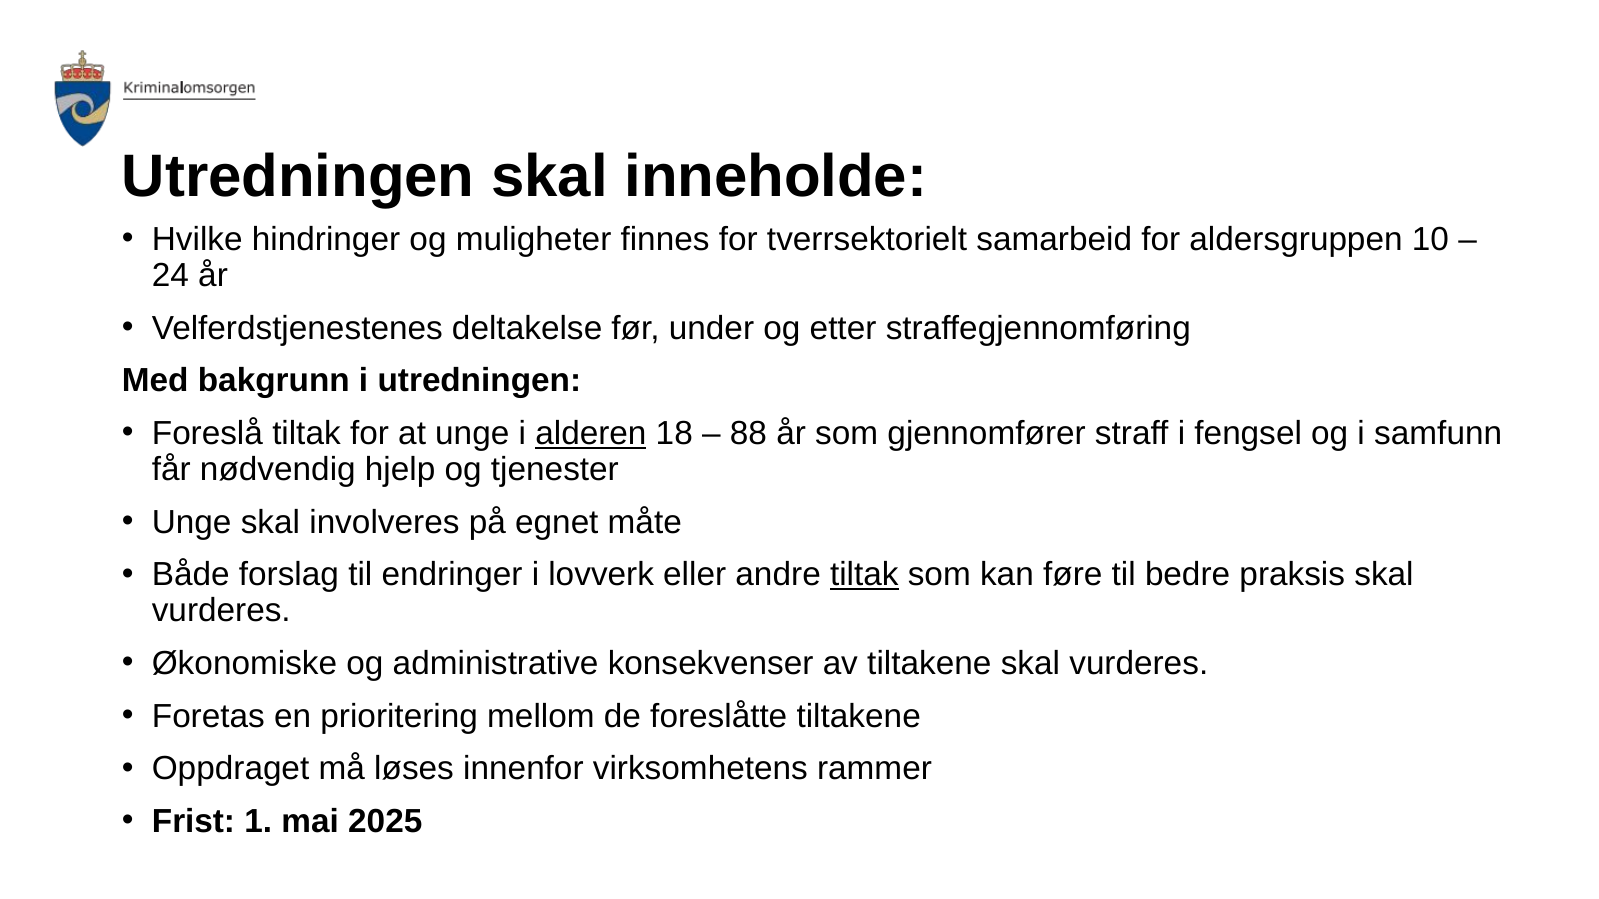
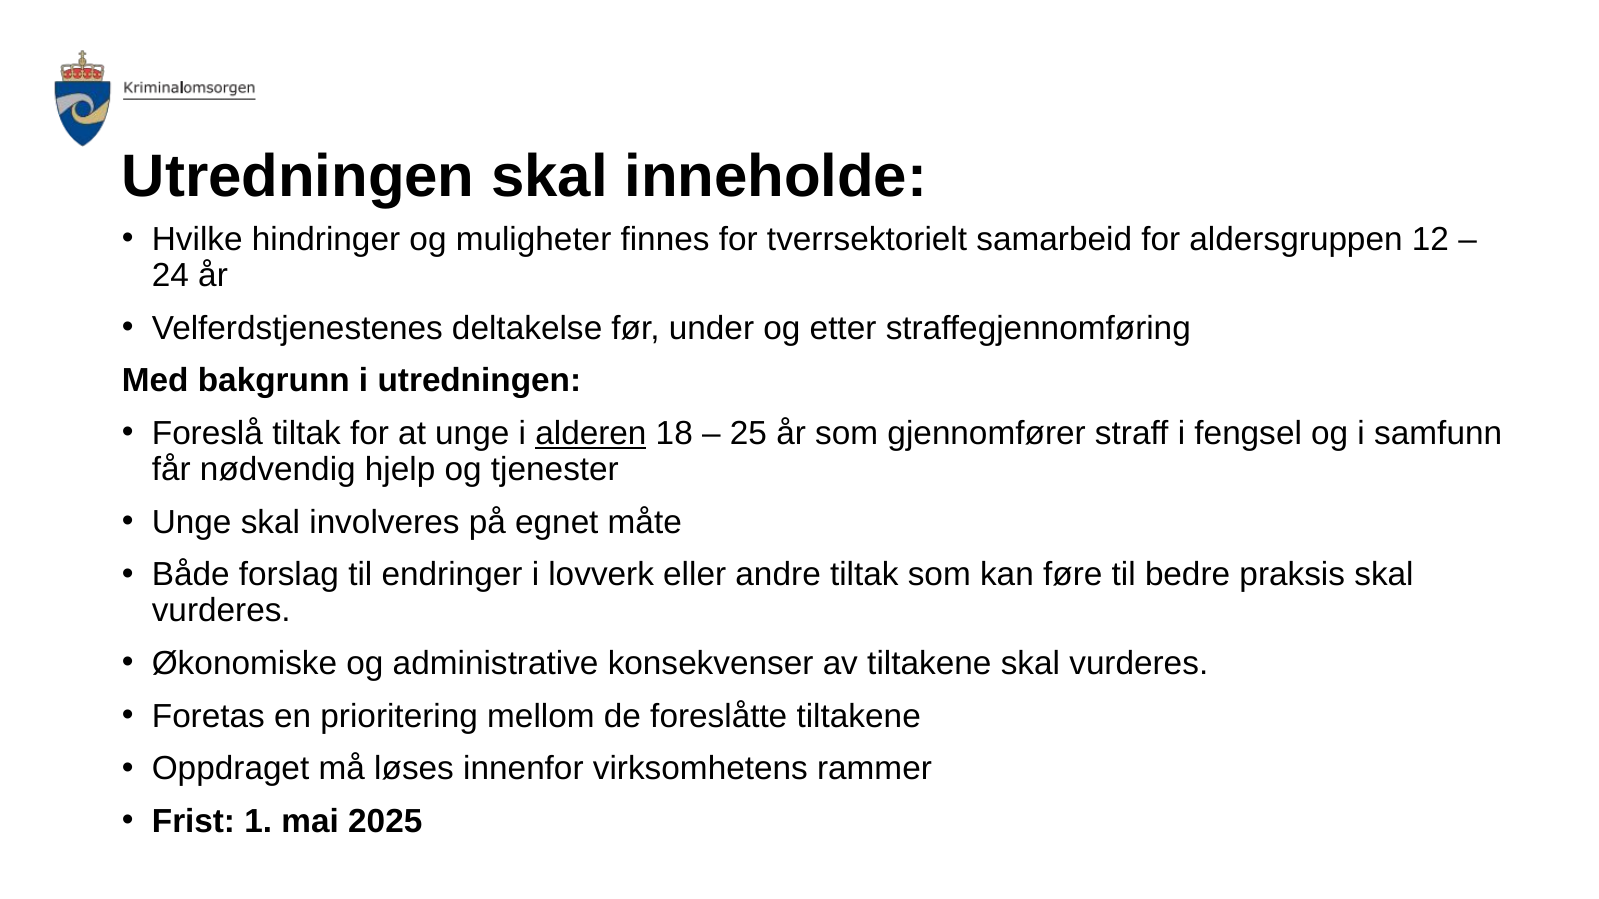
10: 10 -> 12
88: 88 -> 25
tiltak at (864, 575) underline: present -> none
